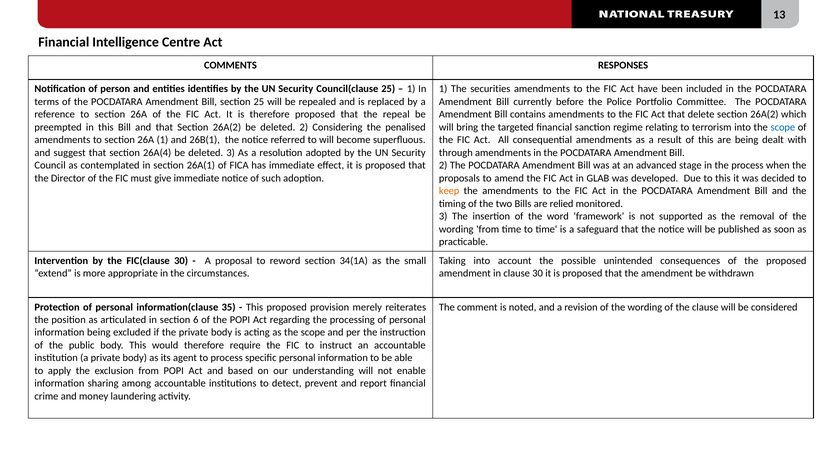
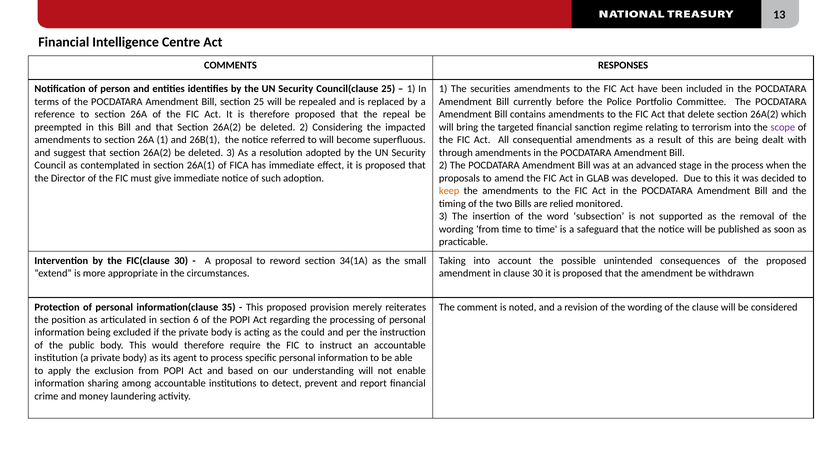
penalised: penalised -> impacted
scope at (783, 127) colour: blue -> purple
suggest that section 26A(4: 26A(4 -> 26A(2
framework: framework -> subsection
as the scope: scope -> could
